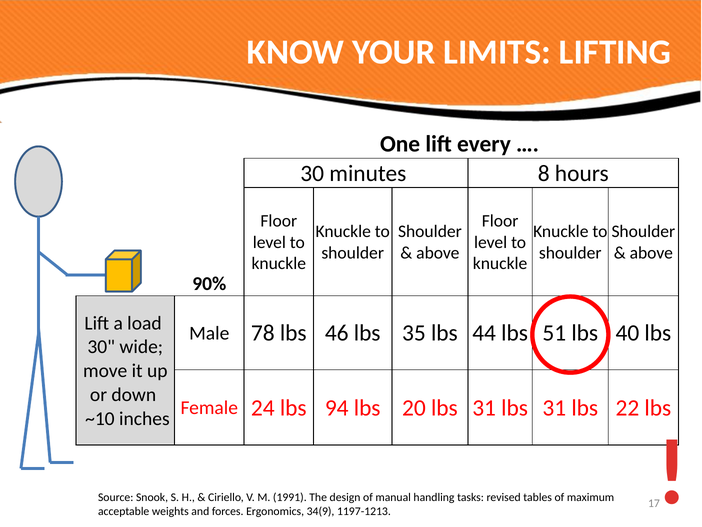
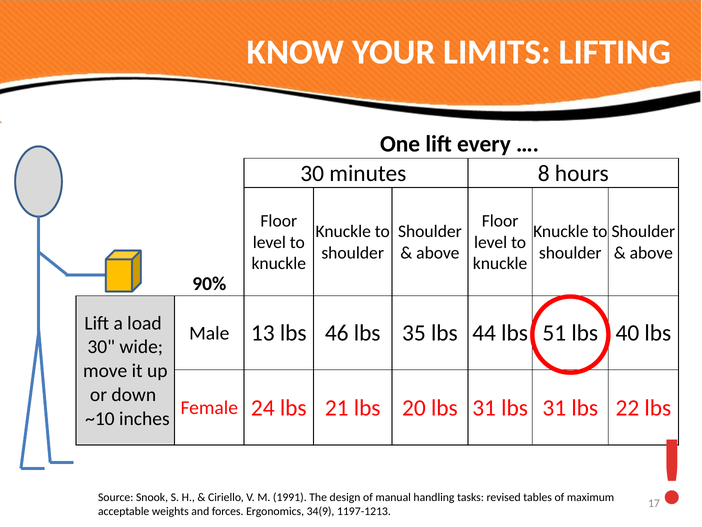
78: 78 -> 13
94: 94 -> 21
